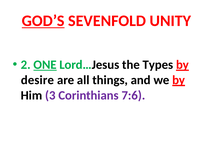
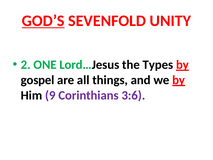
ONE underline: present -> none
desire: desire -> gospel
3: 3 -> 9
7:6: 7:6 -> 3:6
